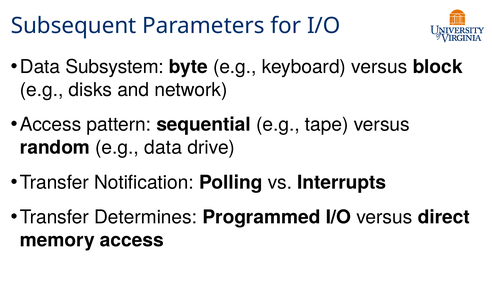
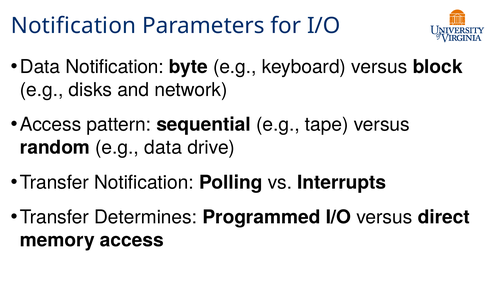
Subsequent at (74, 26): Subsequent -> Notification
Data Subsystem: Subsystem -> Notification
